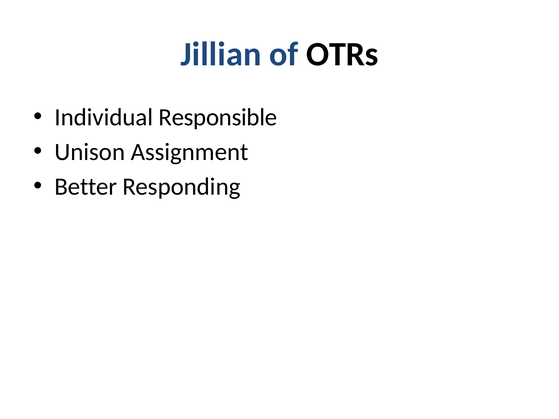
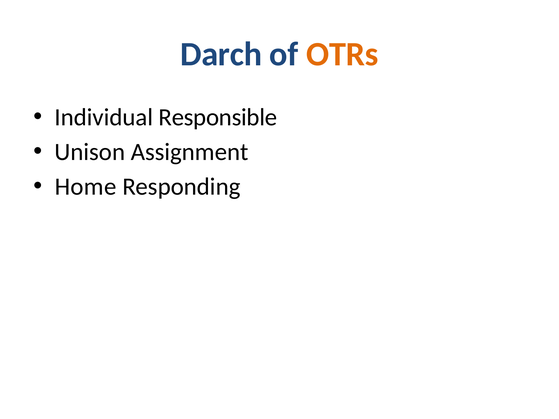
Jillian: Jillian -> Darch
OTRs colour: black -> orange
Better: Better -> Home
